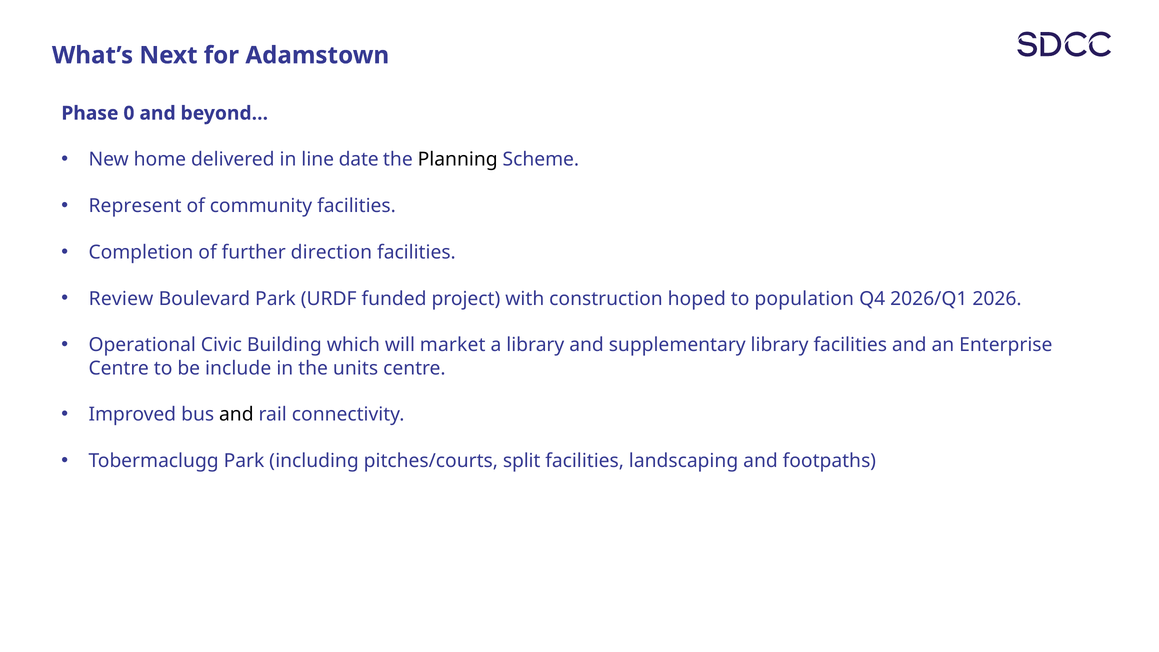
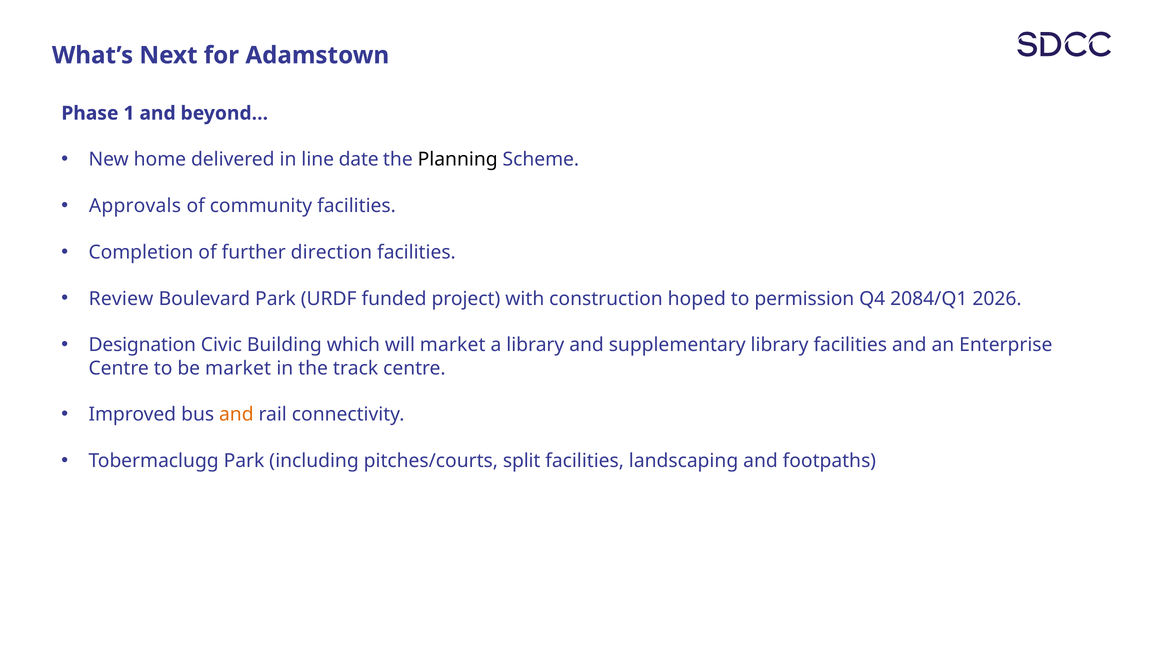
0: 0 -> 1
Represent: Represent -> Approvals
population: population -> permission
2026/Q1: 2026/Q1 -> 2084/Q1
Operational: Operational -> Designation
be include: include -> market
units: units -> track
and at (236, 414) colour: black -> orange
